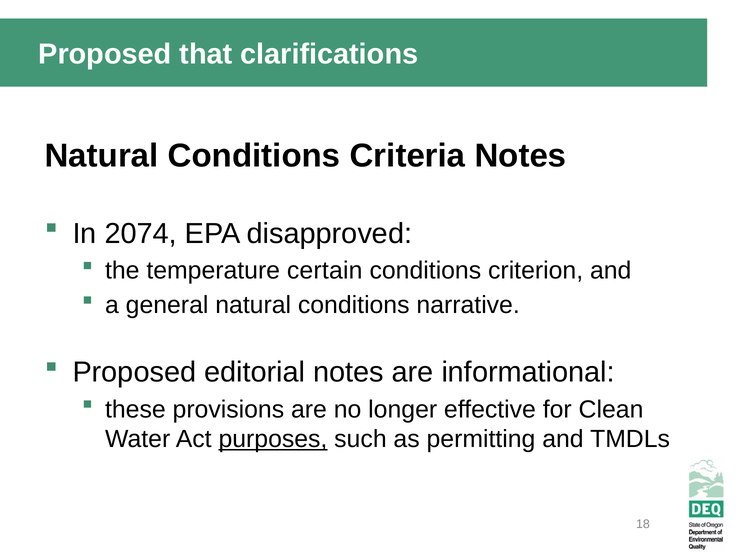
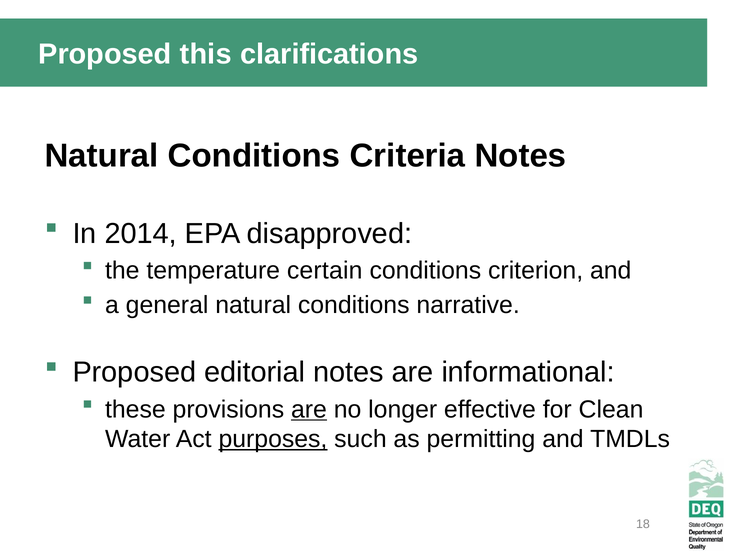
that: that -> this
2074: 2074 -> 2014
are at (309, 409) underline: none -> present
